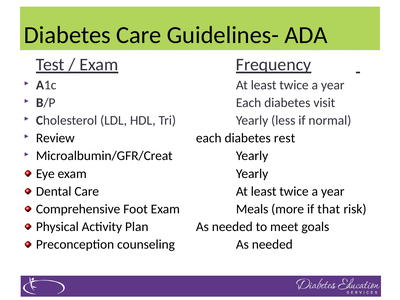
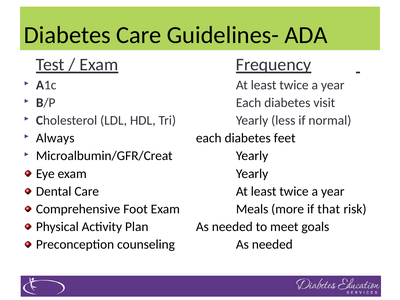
Review: Review -> Always
rest: rest -> feet
